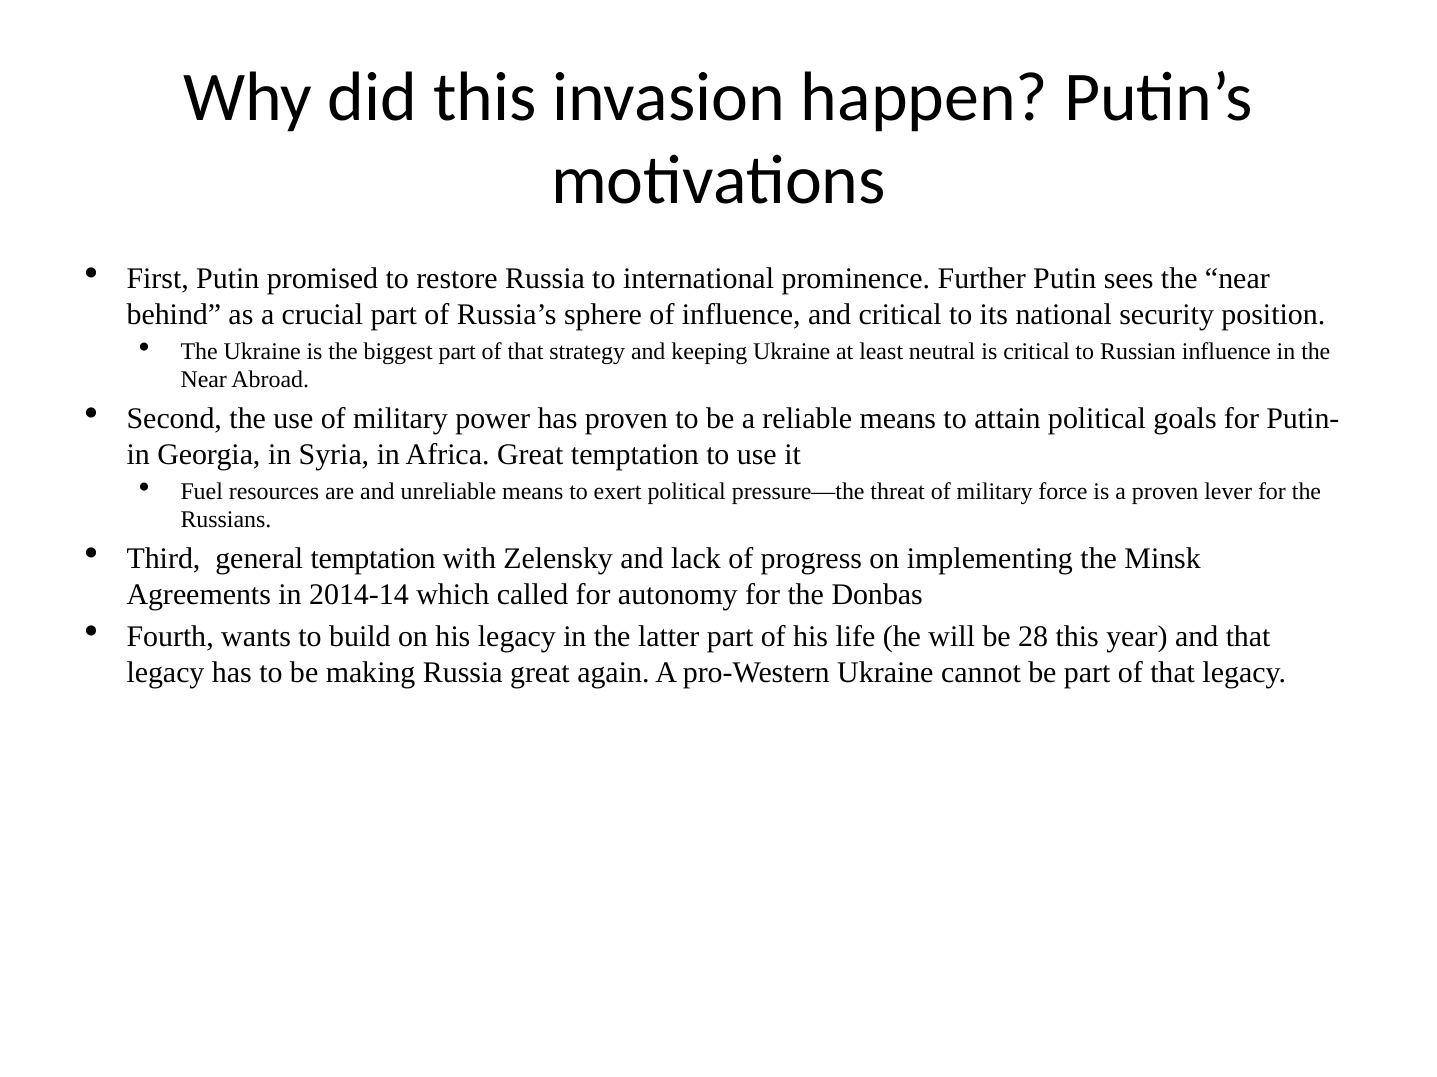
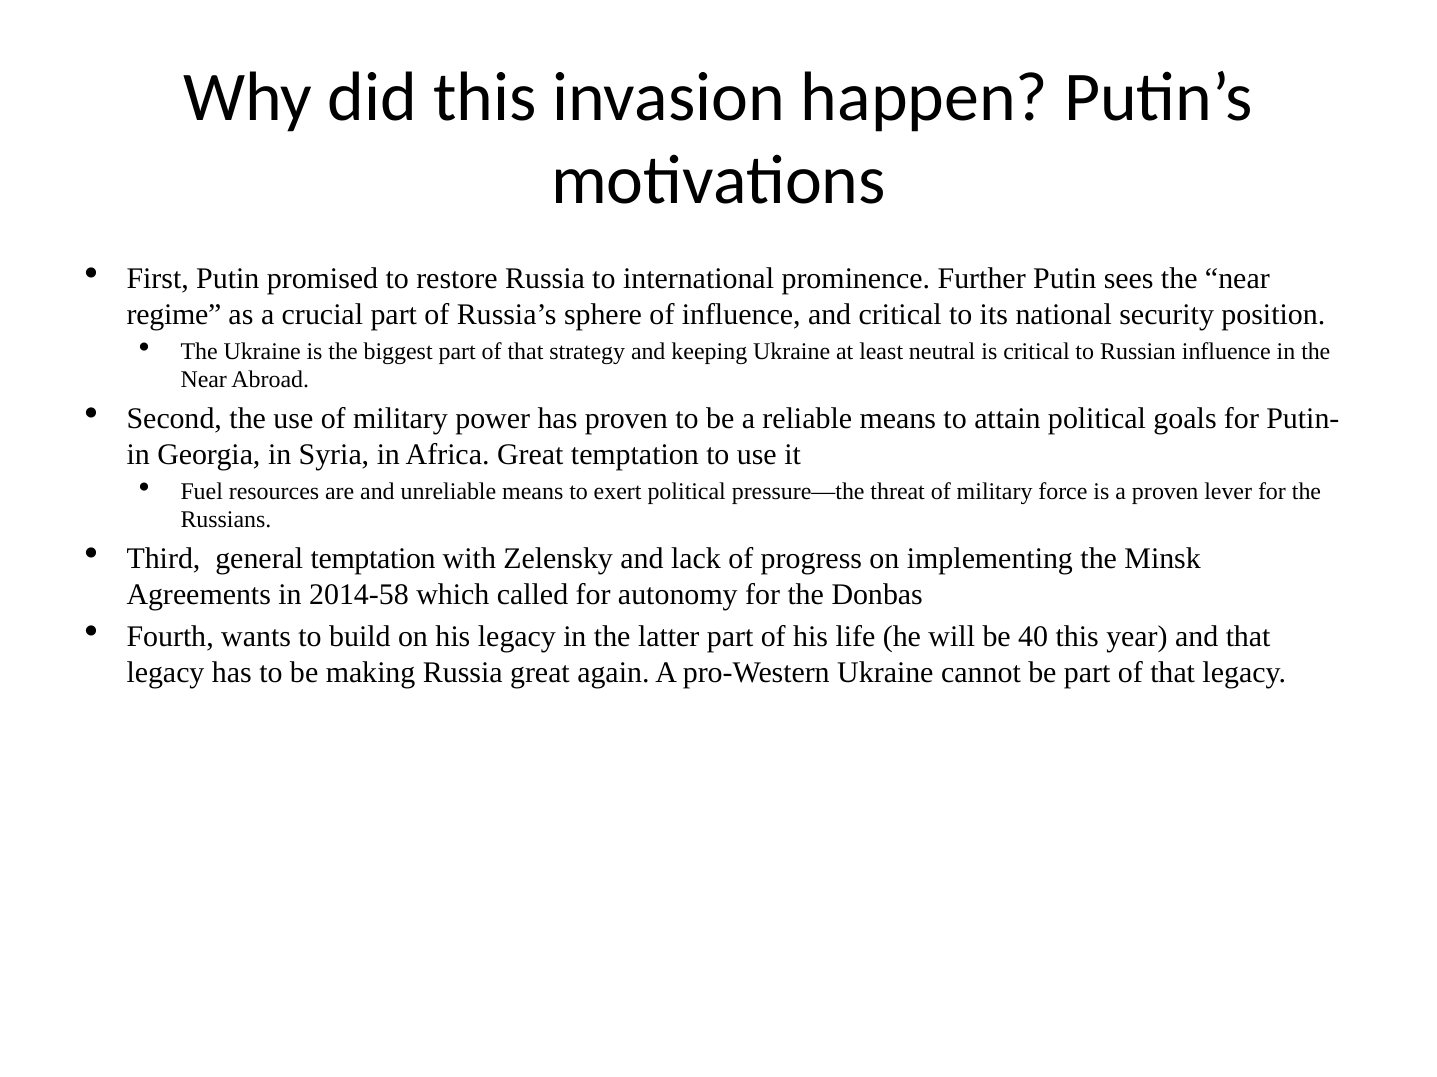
behind: behind -> regime
2014-14: 2014-14 -> 2014-58
28: 28 -> 40
